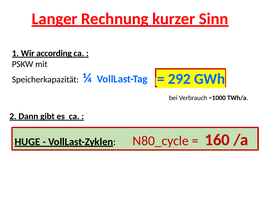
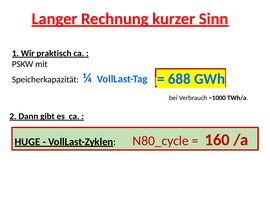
according: according -> praktisch
292: 292 -> 688
